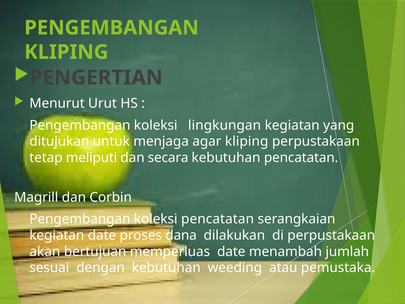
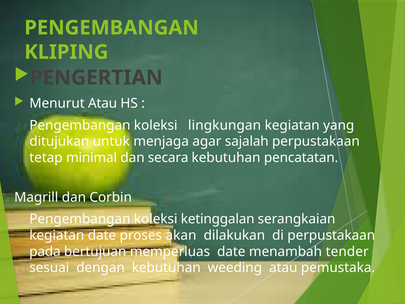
Menurut Urut: Urut -> Atau
agar kliping: kliping -> sajalah
meliputi: meliputi -> minimal
koleksi pencatatan: pencatatan -> ketinggalan
dana: dana -> akan
akan: akan -> pada
jumlah: jumlah -> tender
